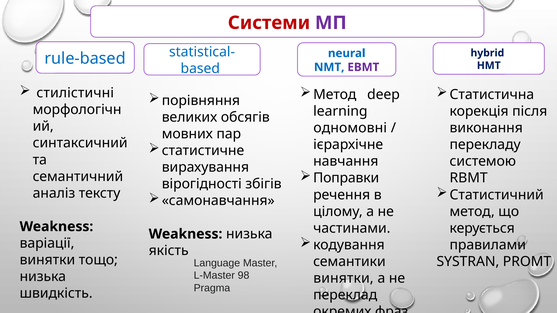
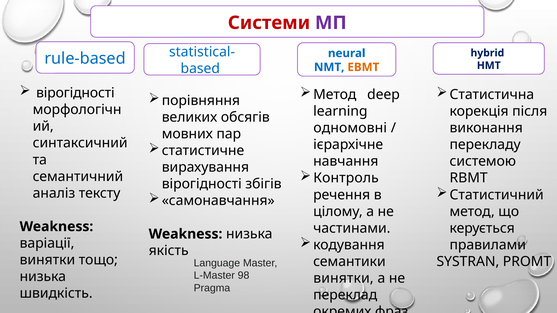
EBMT colour: purple -> orange
стилістичні at (75, 93): стилістичні -> вірогідності
Поправки: Поправки -> Контроль
